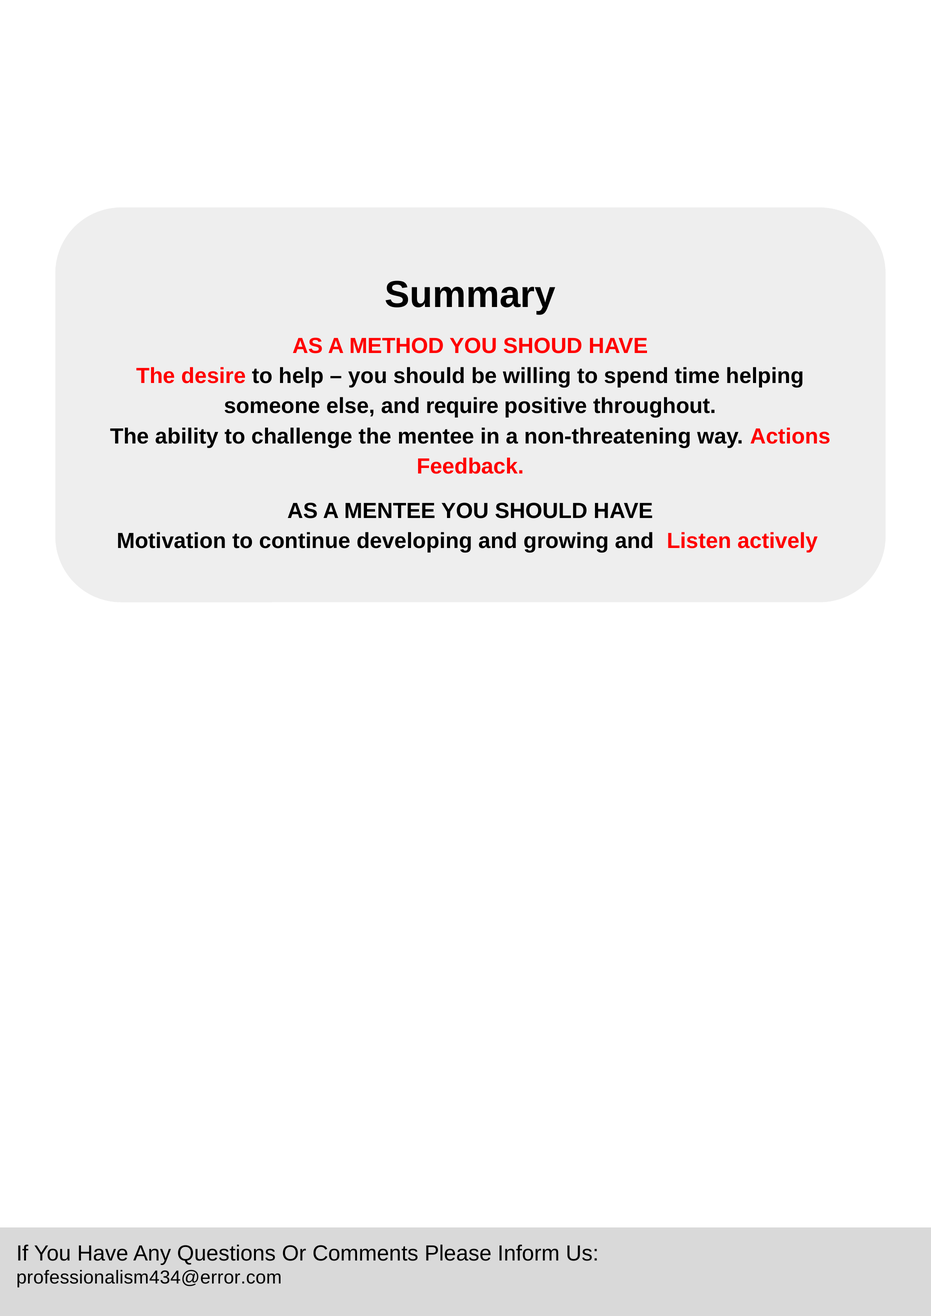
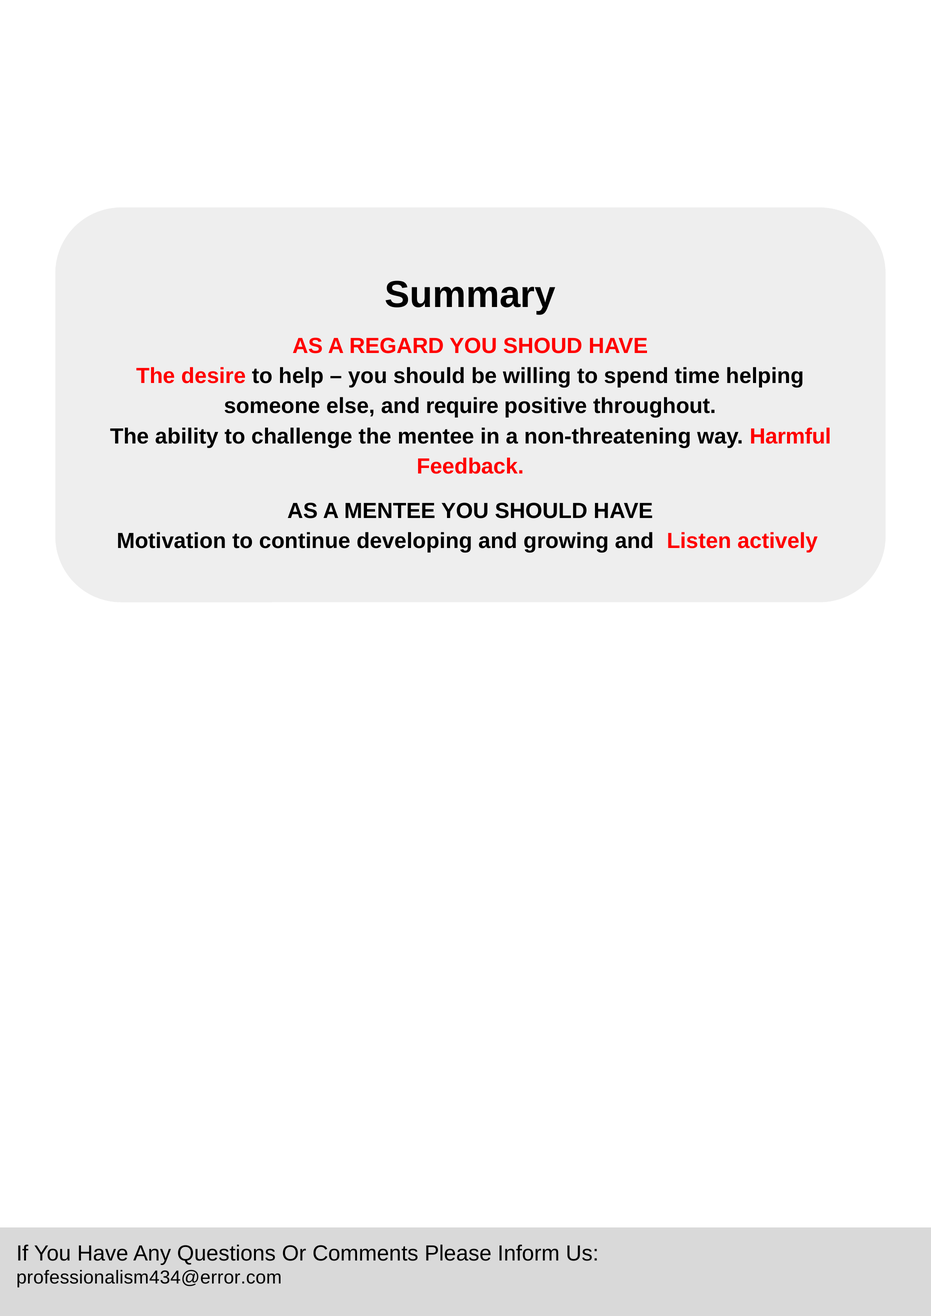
METHOD: METHOD -> REGARD
Actions: Actions -> Harmful
